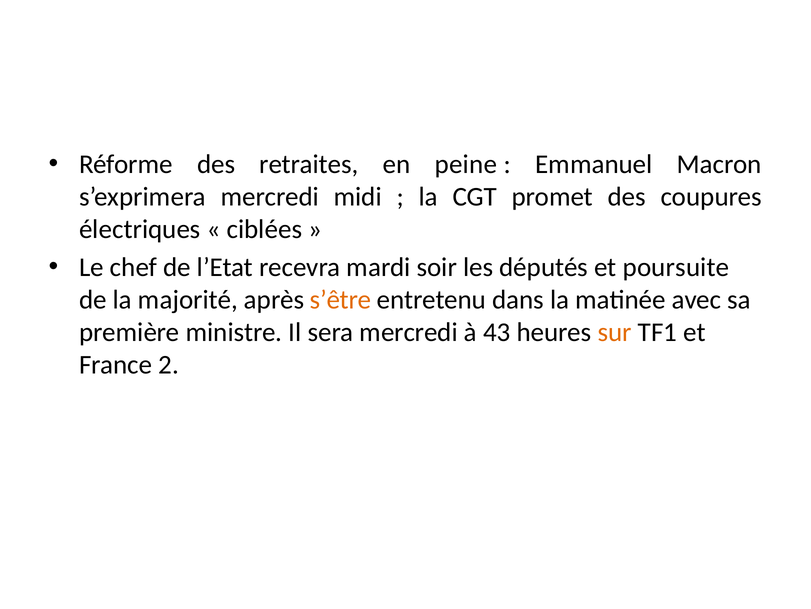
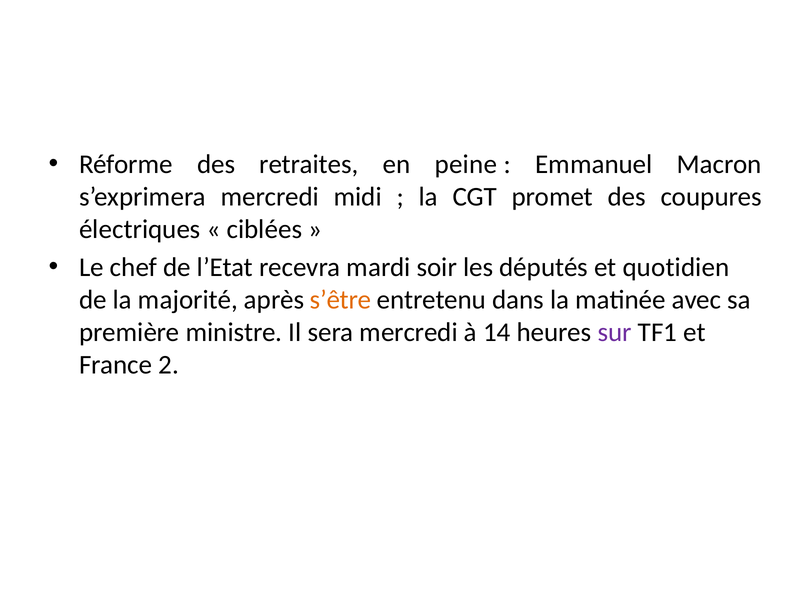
poursuite: poursuite -> quotidien
43: 43 -> 14
sur colour: orange -> purple
